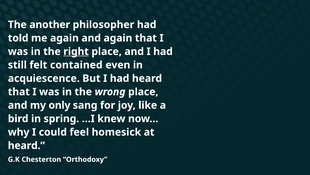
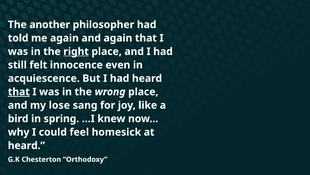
contained: contained -> innocence
that at (19, 92) underline: none -> present
only: only -> lose
